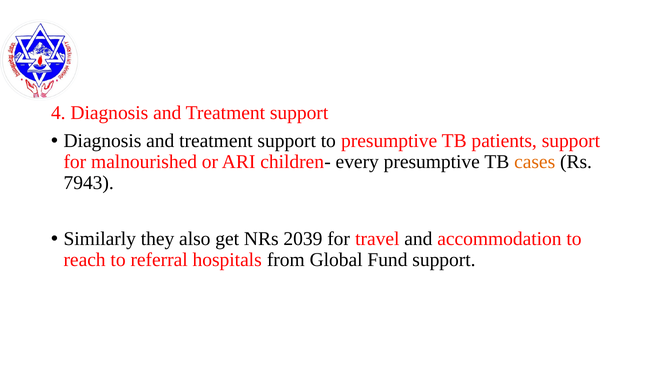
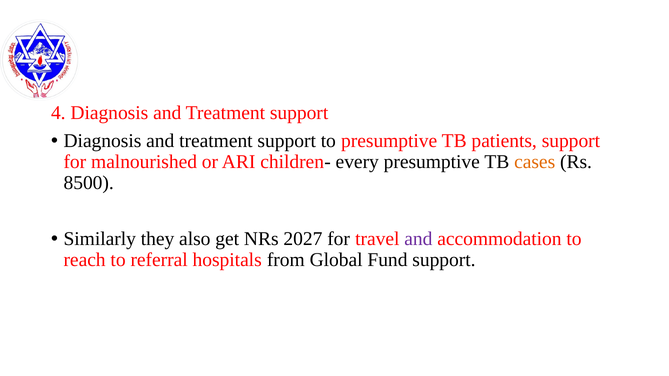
7943: 7943 -> 8500
2039: 2039 -> 2027
and at (418, 239) colour: black -> purple
